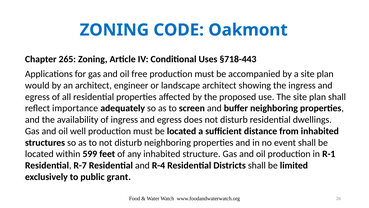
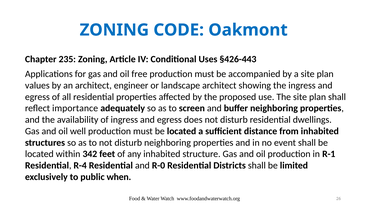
265: 265 -> 235
§718-443: §718-443 -> §426-443
would: would -> values
599: 599 -> 342
R-7: R-7 -> R-4
R-4: R-4 -> R-0
grant: grant -> when
